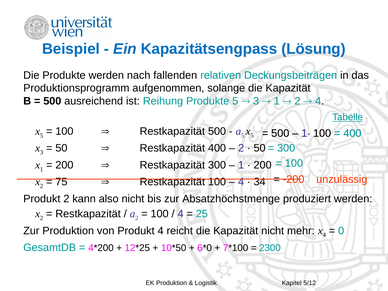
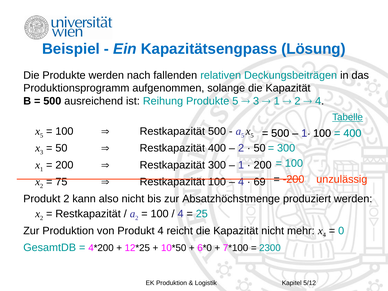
34: 34 -> 69
